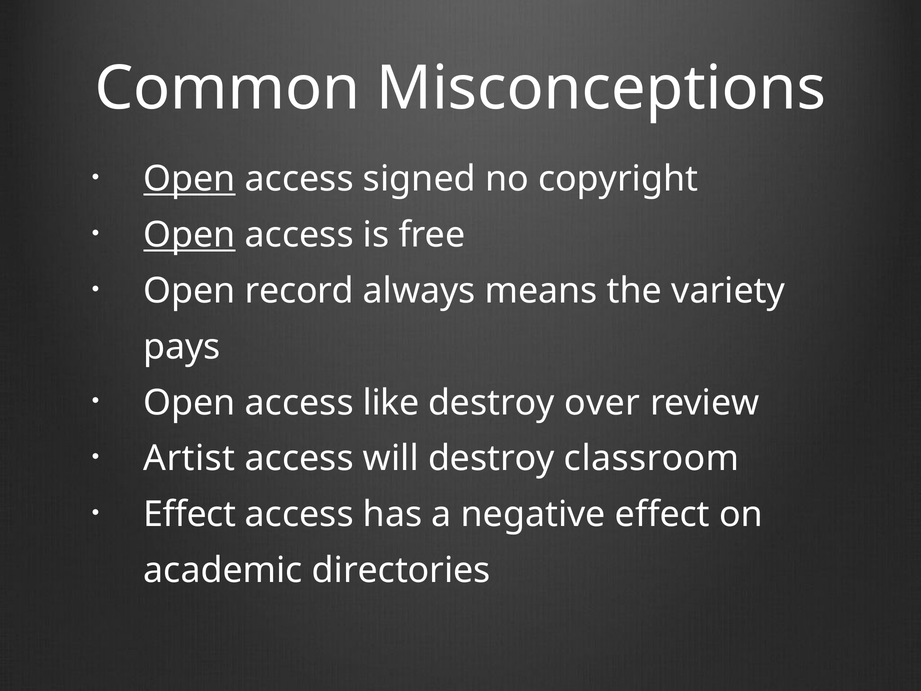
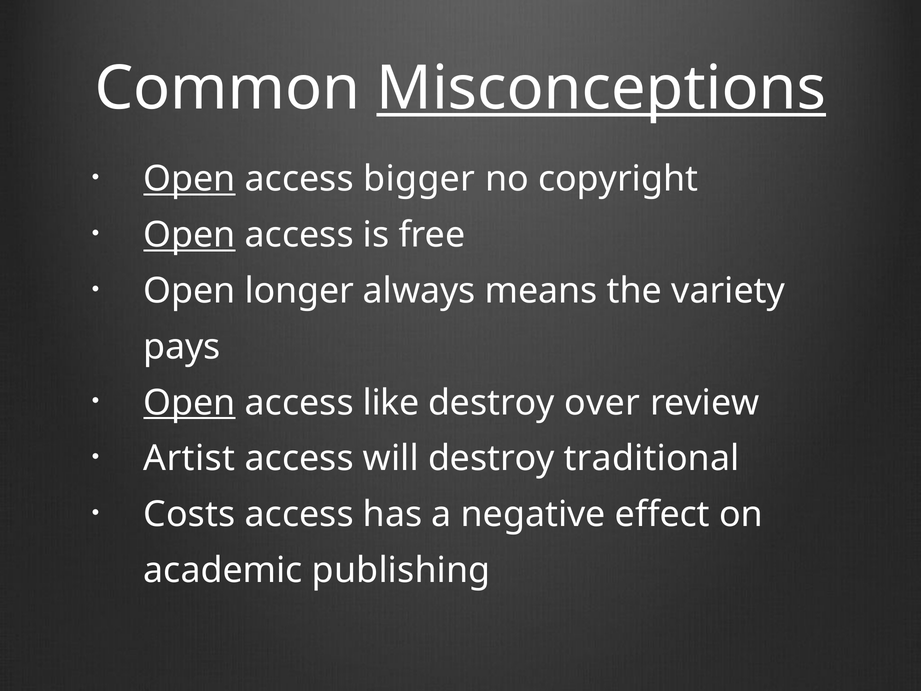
Misconceptions underline: none -> present
signed: signed -> bigger
record: record -> longer
Open at (190, 403) underline: none -> present
classroom: classroom -> traditional
Effect at (190, 514): Effect -> Costs
directories: directories -> publishing
